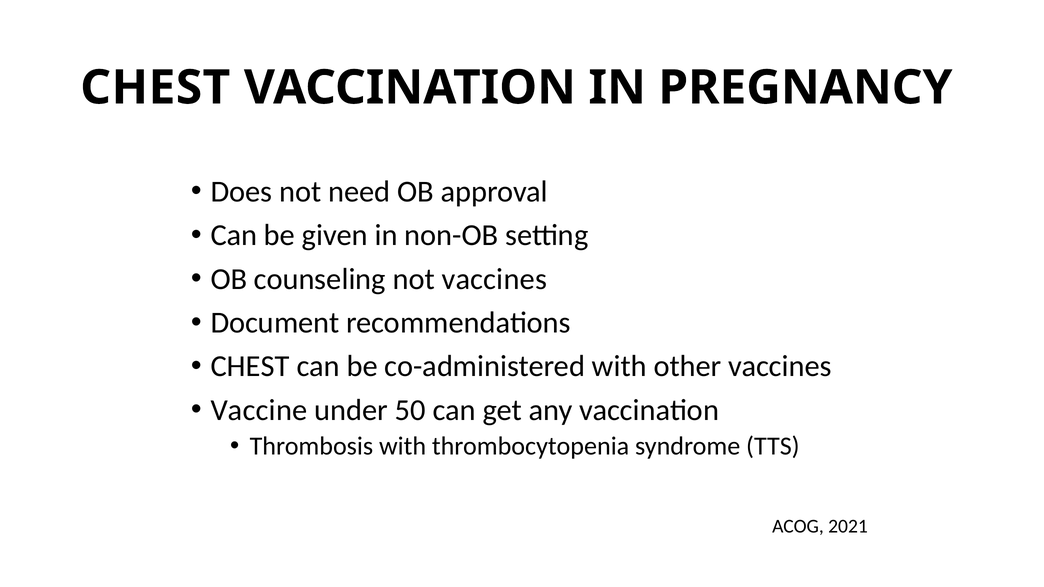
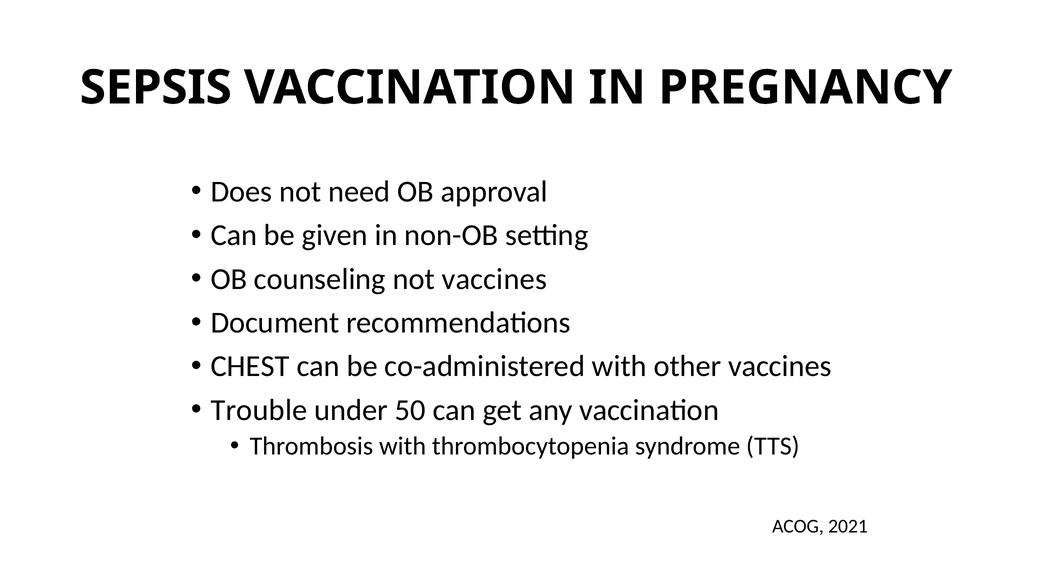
CHEST at (155, 88): CHEST -> SEPSIS
Vaccine: Vaccine -> Trouble
